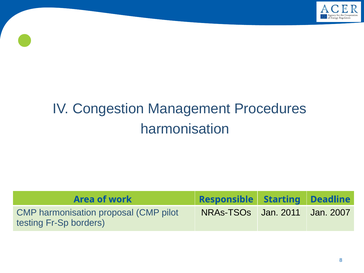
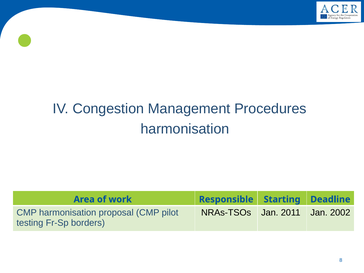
2007: 2007 -> 2002
